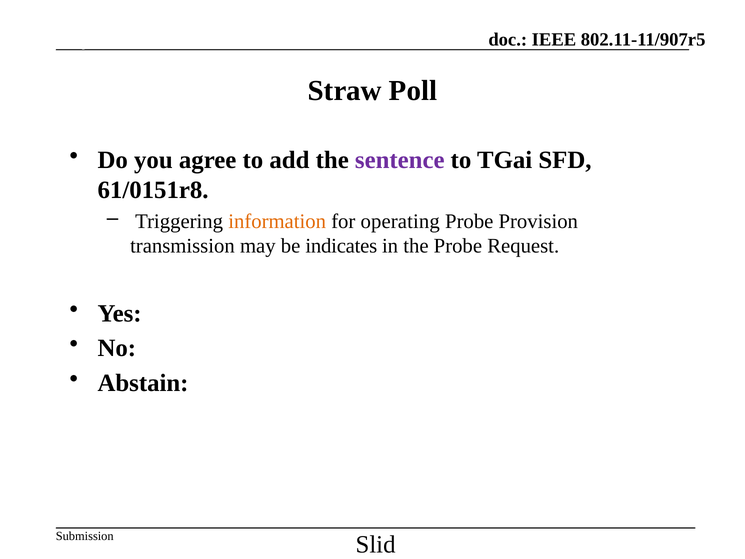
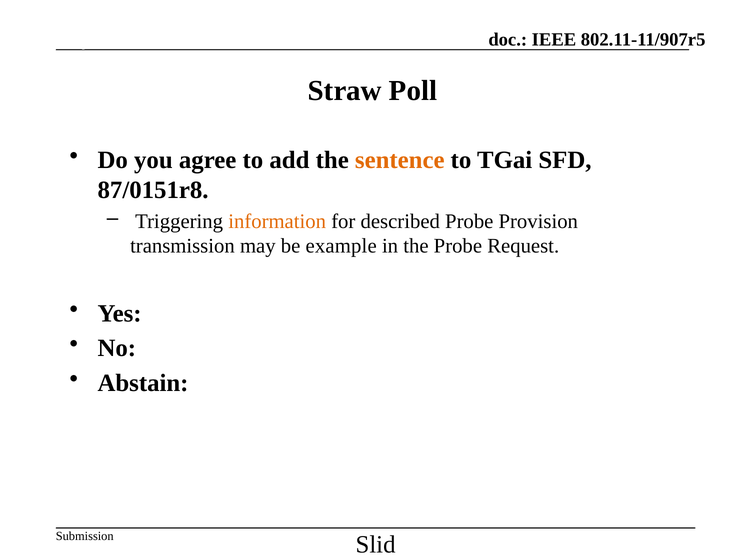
sentence colour: purple -> orange
61/0151r8: 61/0151r8 -> 87/0151r8
operating: operating -> described
indicates: indicates -> example
